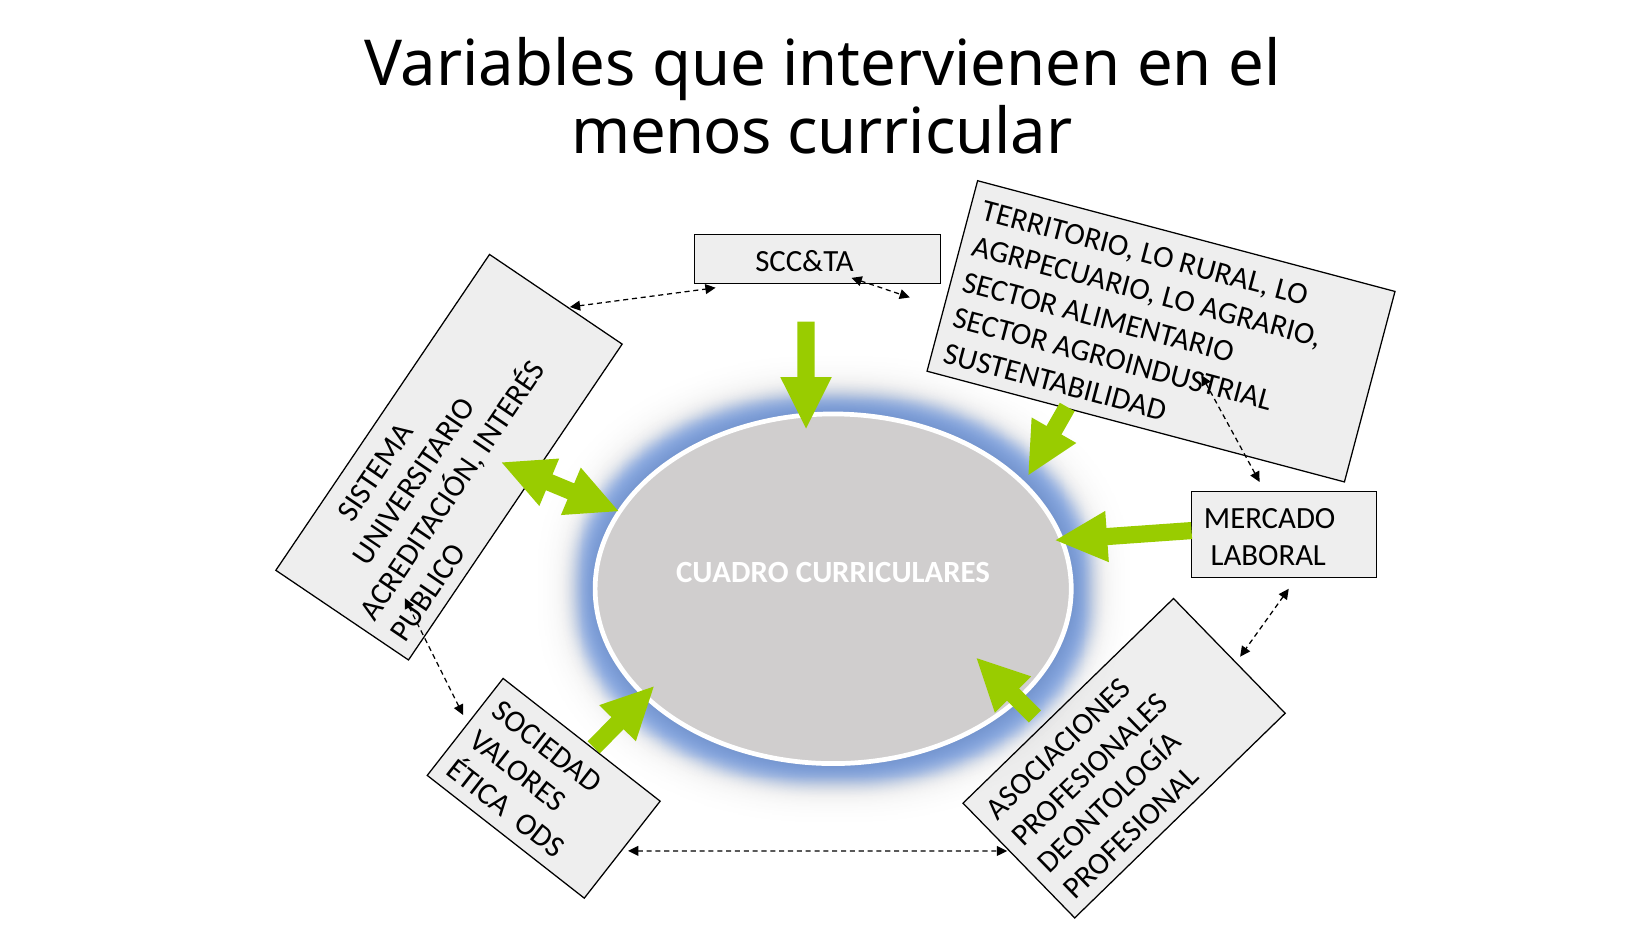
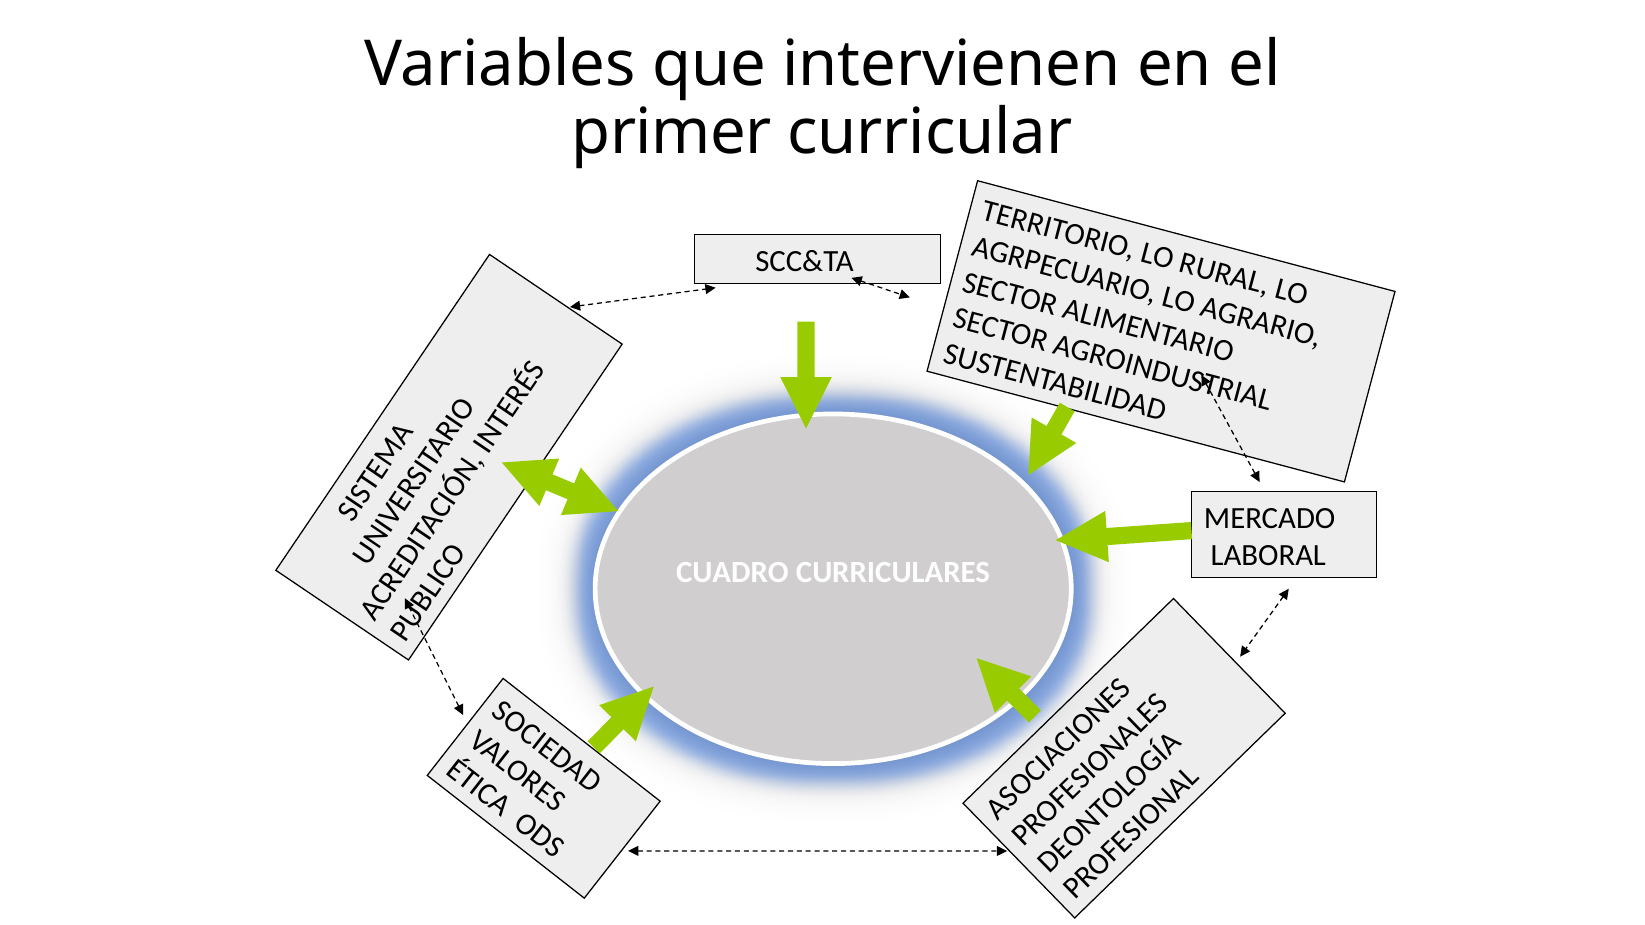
menos: menos -> primer
